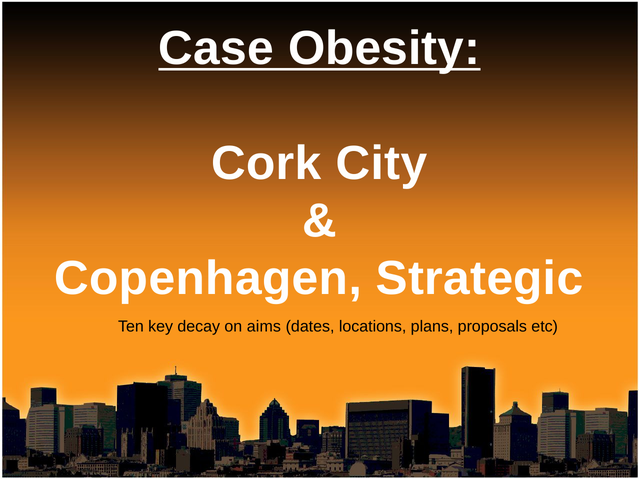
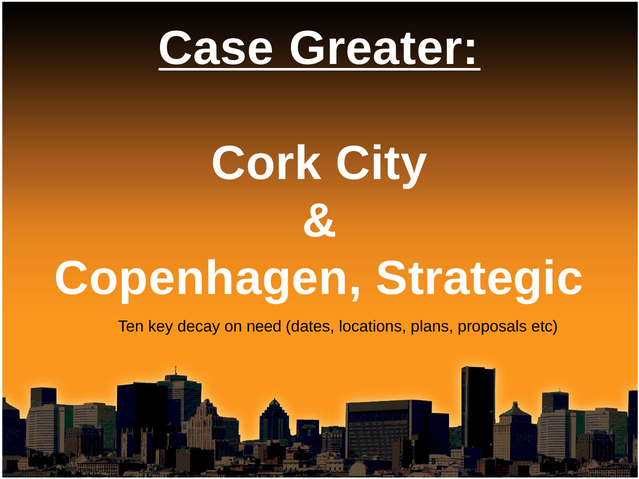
Obesity: Obesity -> Greater
aims: aims -> need
